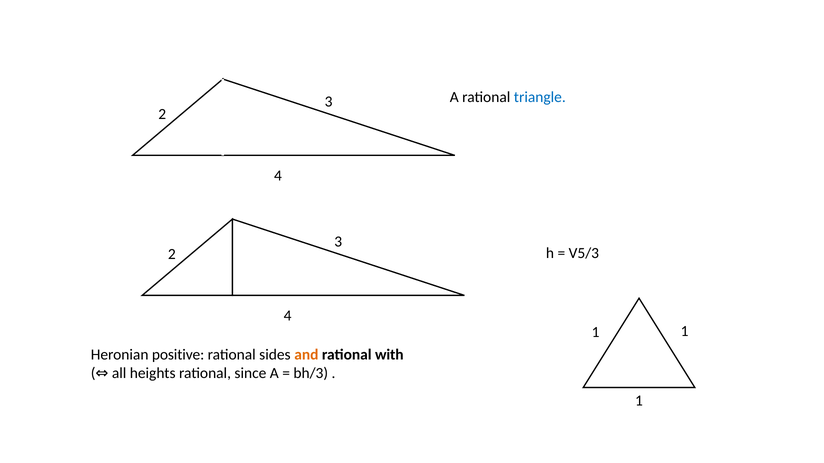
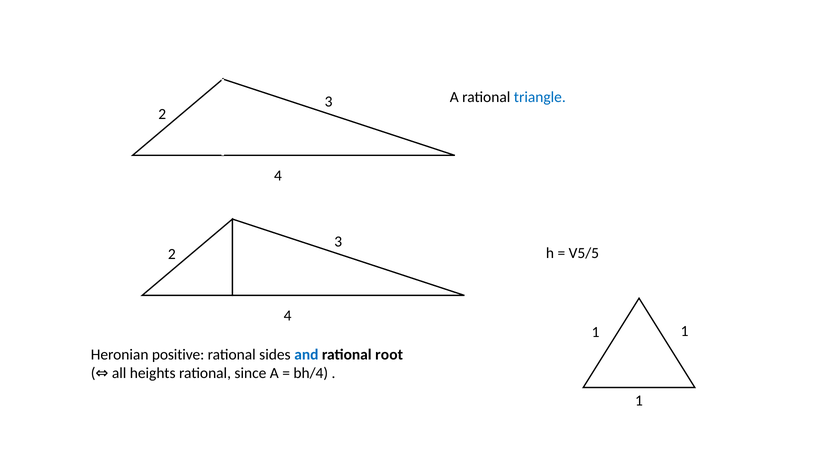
V5/3: V5/3 -> V5/5
and colour: orange -> blue
with: with -> root
bh/3: bh/3 -> bh/4
